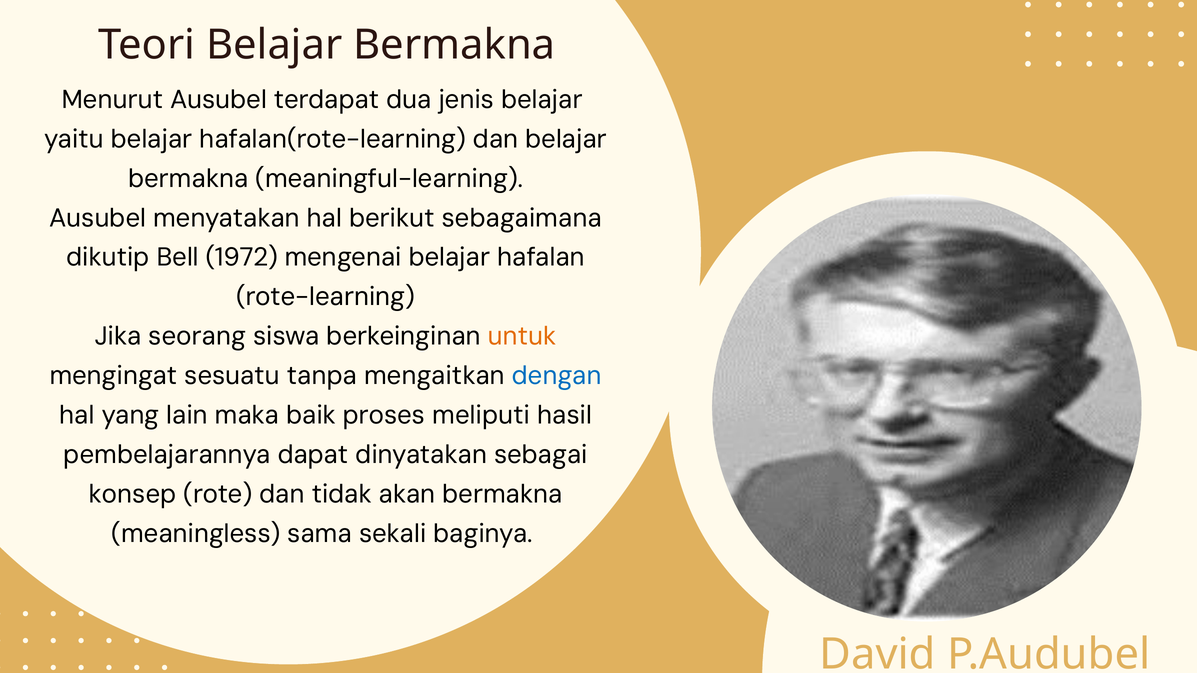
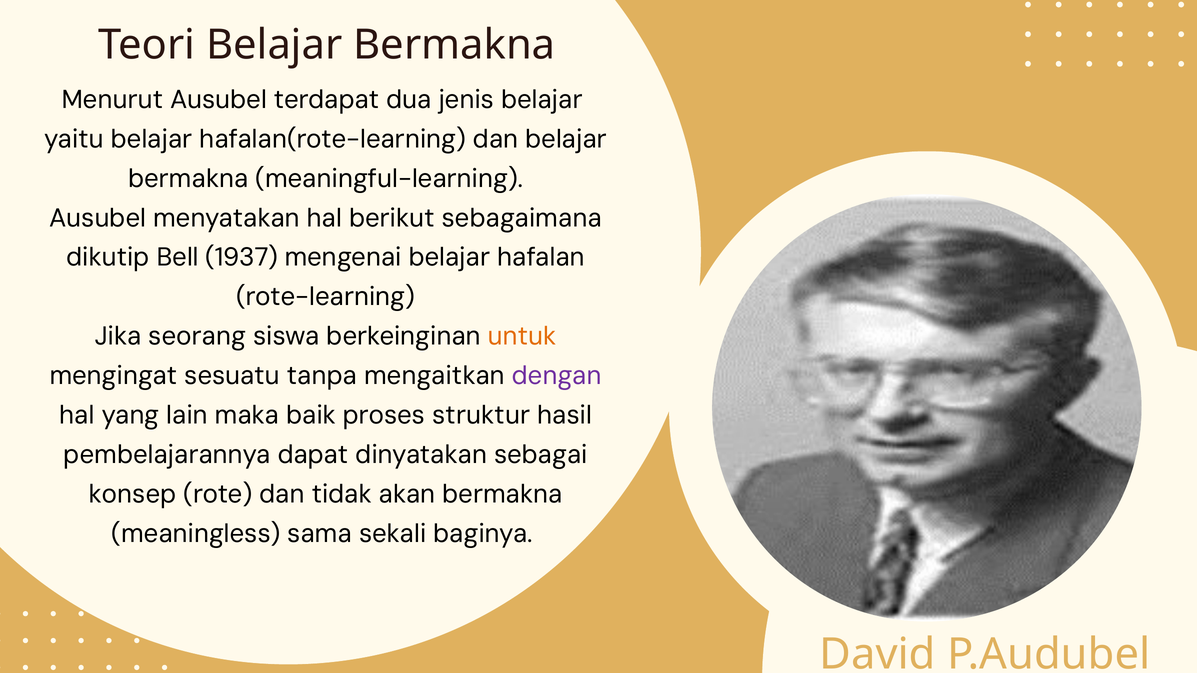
1972: 1972 -> 1937
dengan colour: blue -> purple
meliputi: meliputi -> struktur
